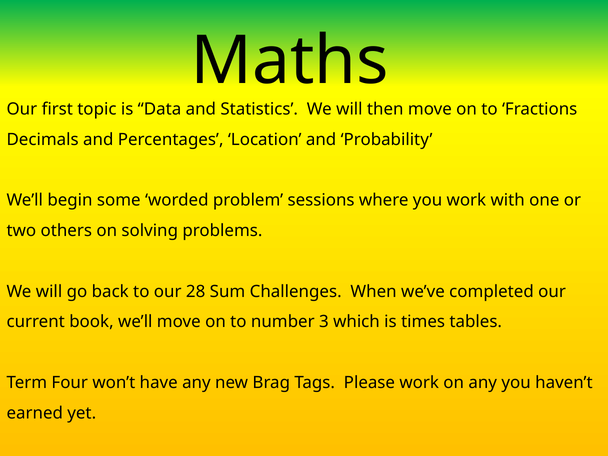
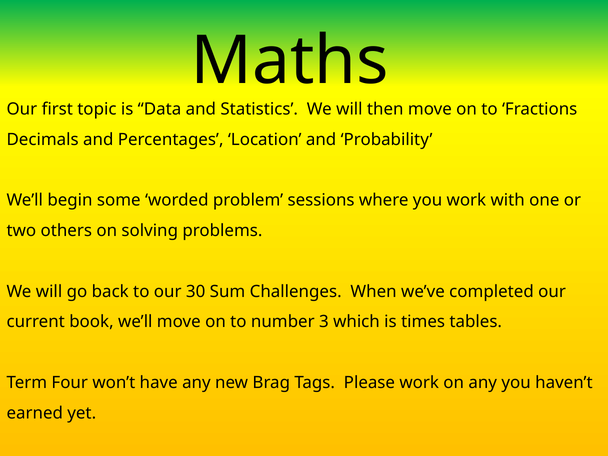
28: 28 -> 30
